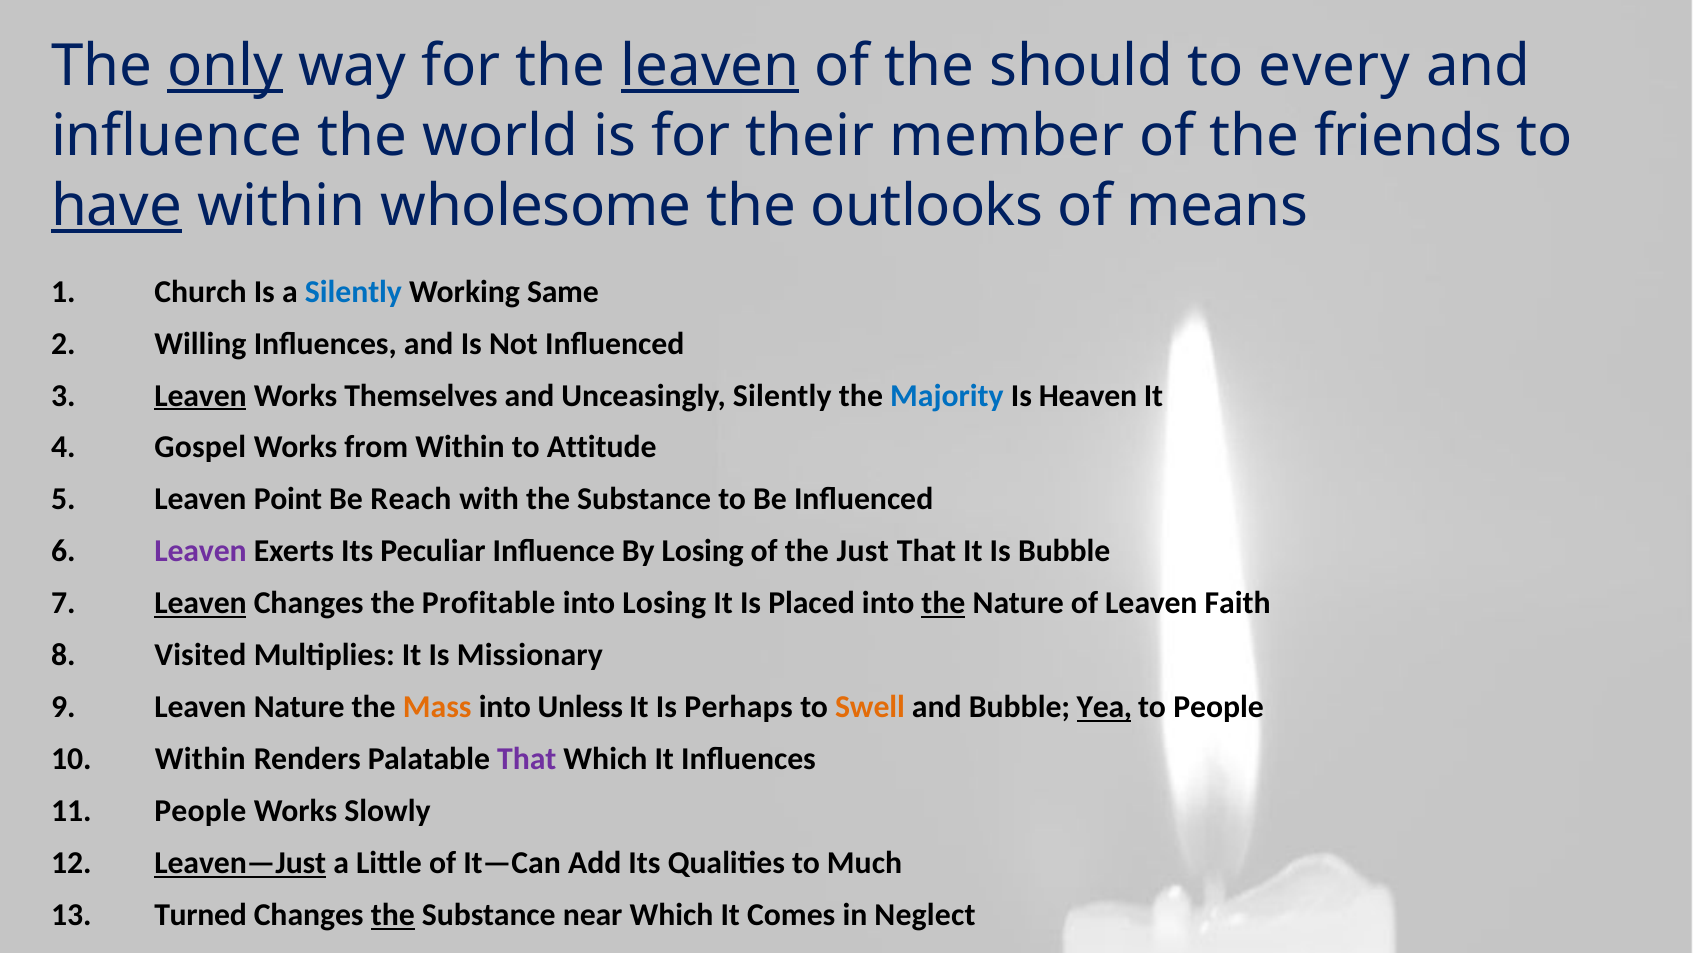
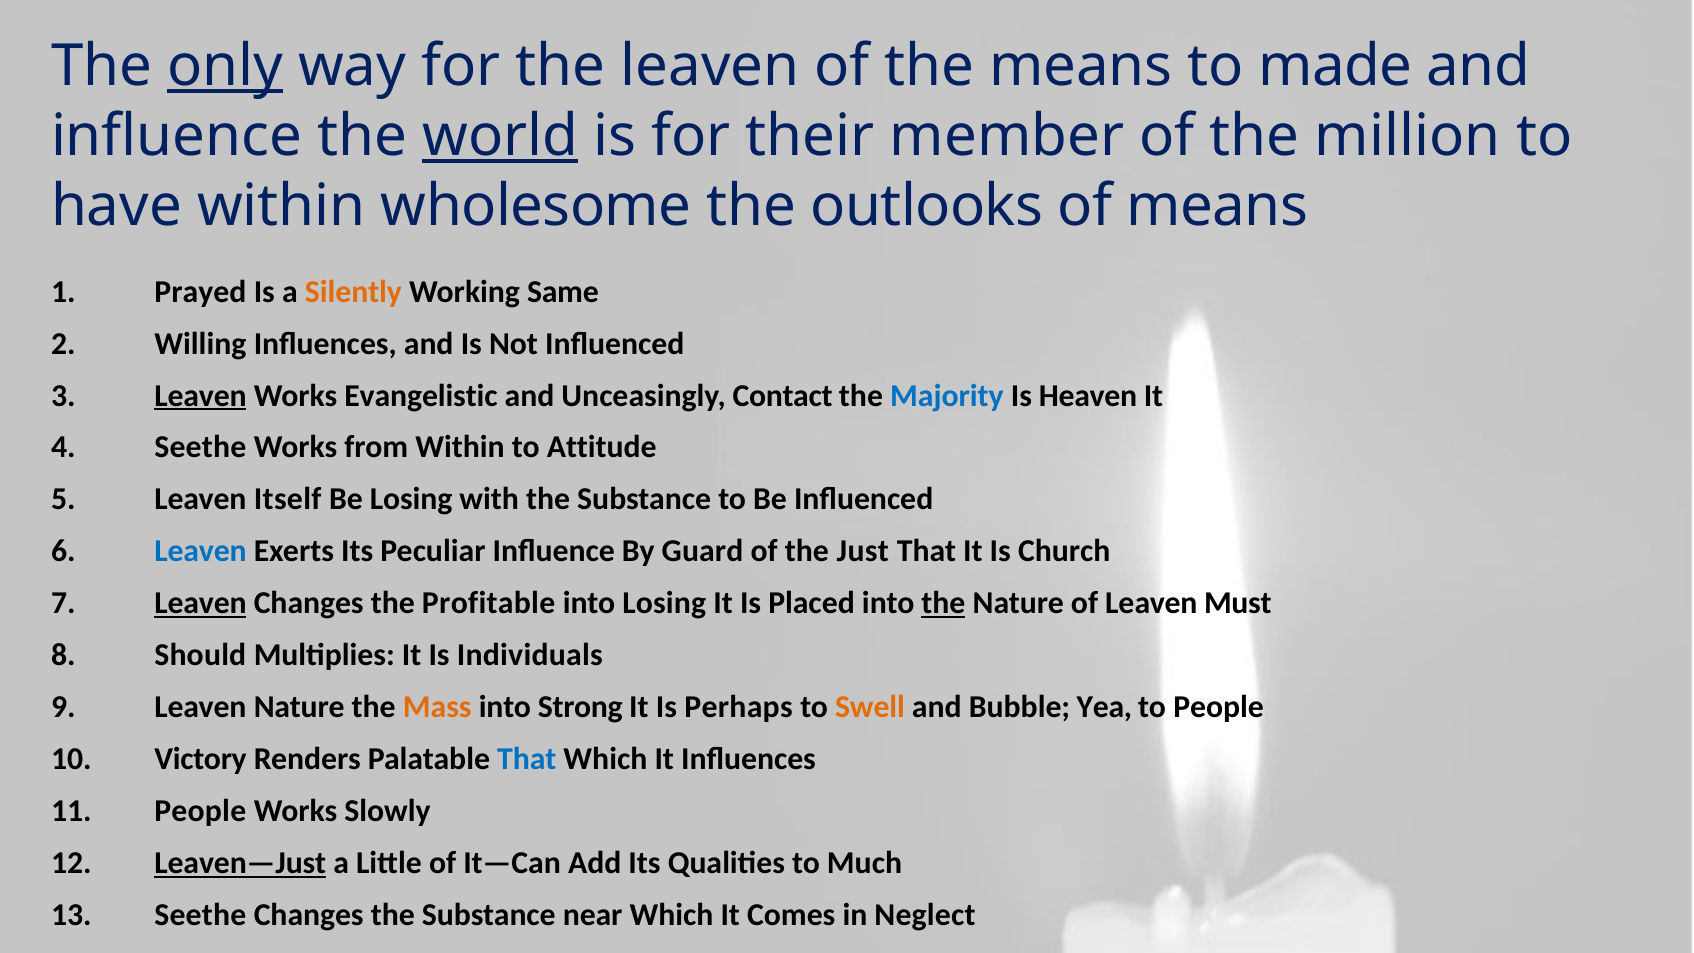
leaven at (710, 66) underline: present -> none
the should: should -> means
every: every -> made
world underline: none -> present
friends: friends -> million
have underline: present -> none
Church: Church -> Prayed
Silently at (353, 292) colour: blue -> orange
Themselves: Themselves -> Evangelistic
Unceasingly Silently: Silently -> Contact
Gospel at (200, 447): Gospel -> Seethe
Point: Point -> Itself
Be Reach: Reach -> Losing
Leaven at (200, 551) colour: purple -> blue
By Losing: Losing -> Guard
Is Bubble: Bubble -> Church
Faith: Faith -> Must
Visited: Visited -> Should
Missionary: Missionary -> Individuals
Unless: Unless -> Strong
Yea underline: present -> none
Within at (200, 759): Within -> Victory
That at (527, 759) colour: purple -> blue
Turned at (201, 915): Turned -> Seethe
the at (393, 915) underline: present -> none
